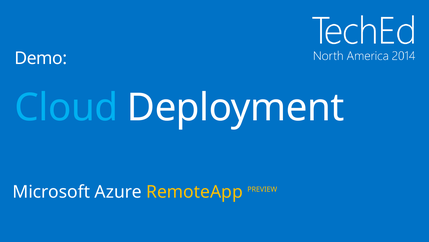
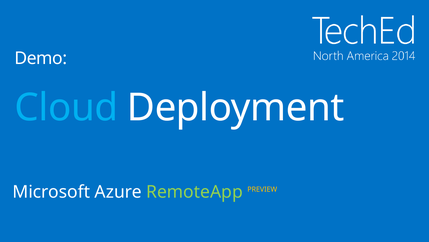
RemoteApp colour: yellow -> light green
